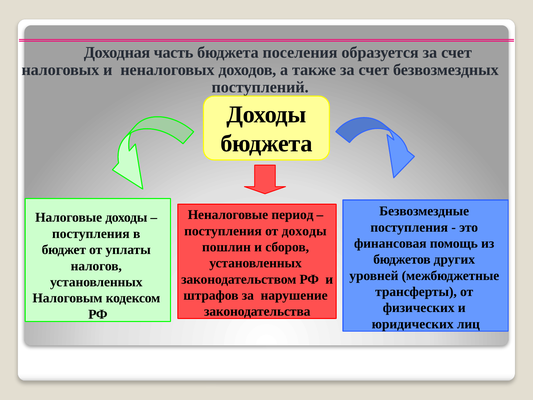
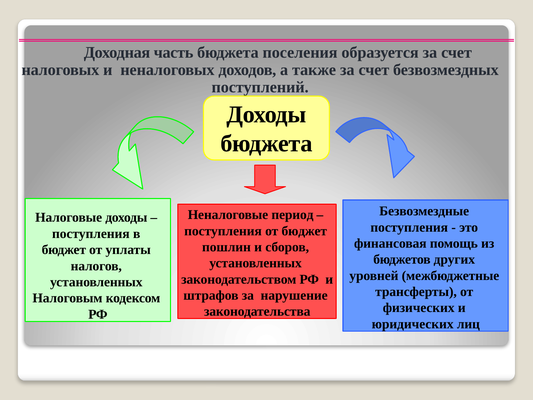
от доходы: доходы -> бюджет
